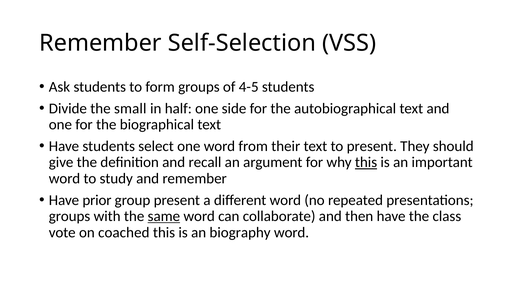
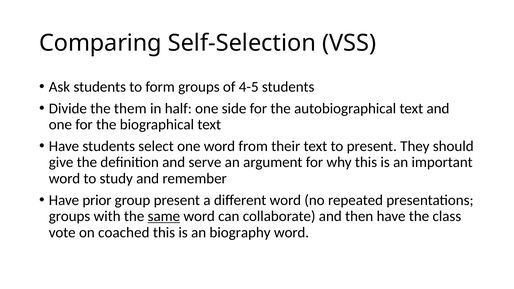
Remember at (100, 43): Remember -> Comparing
small: small -> them
recall: recall -> serve
this at (366, 162) underline: present -> none
